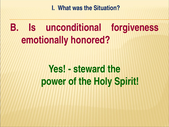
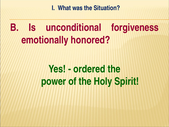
steward: steward -> ordered
